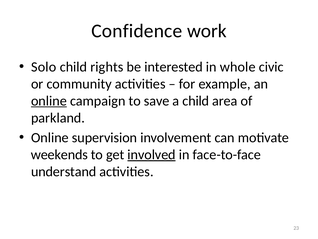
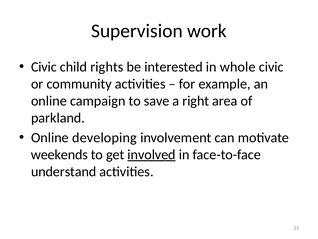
Confidence: Confidence -> Supervision
Solo at (44, 67): Solo -> Civic
online at (49, 101) underline: present -> none
a child: child -> right
supervision: supervision -> developing
